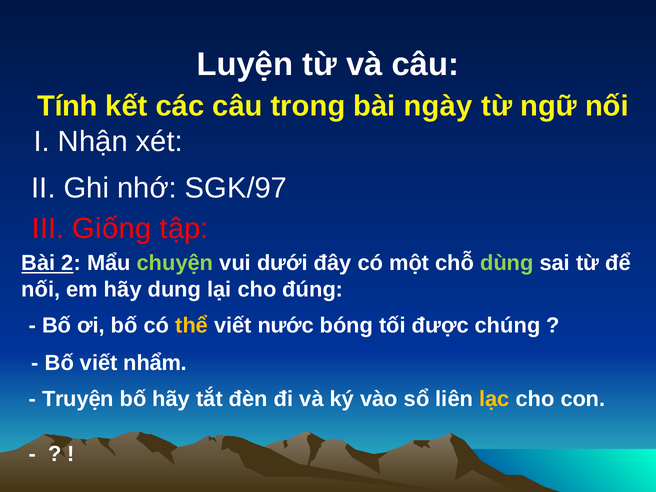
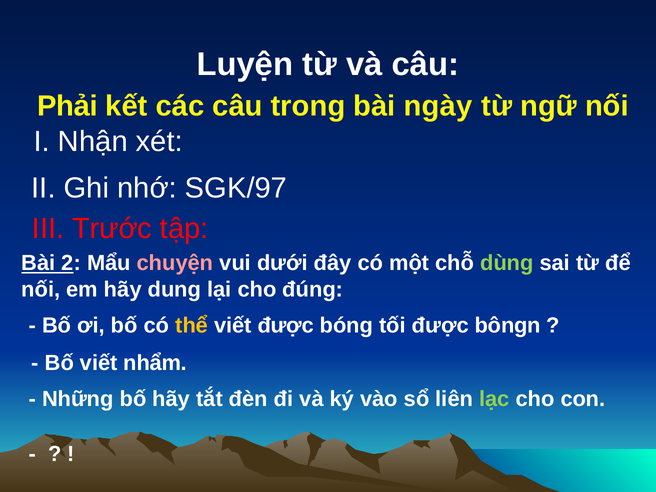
Tính: Tính -> Phải
Giống: Giống -> Trước
chuyện colour: light green -> pink
viết nước: nước -> được
chúng: chúng -> bôngn
Truyện: Truyện -> Những
lạc colour: yellow -> light green
